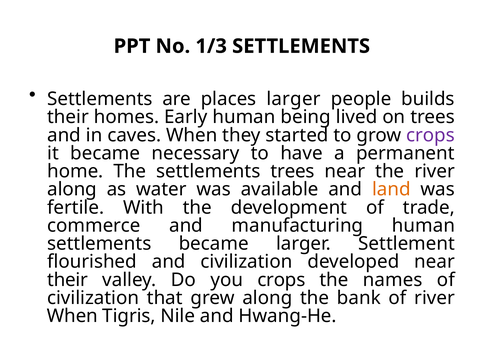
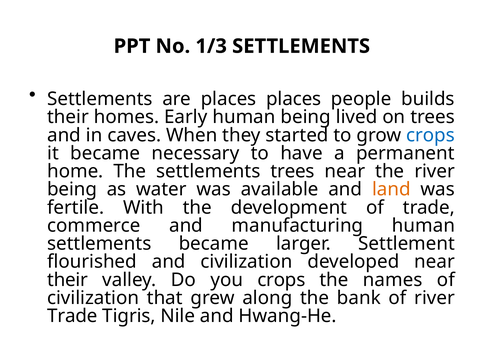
places larger: larger -> places
crops at (431, 135) colour: purple -> blue
along at (72, 189): along -> being
When at (72, 316): When -> Trade
